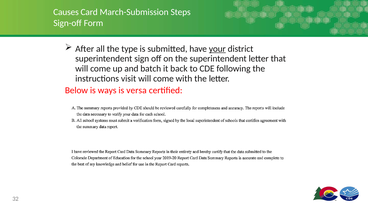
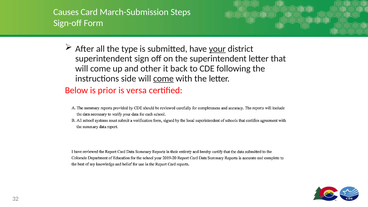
batch: batch -> other
visit: visit -> side
come at (163, 79) underline: none -> present
ways: ways -> prior
